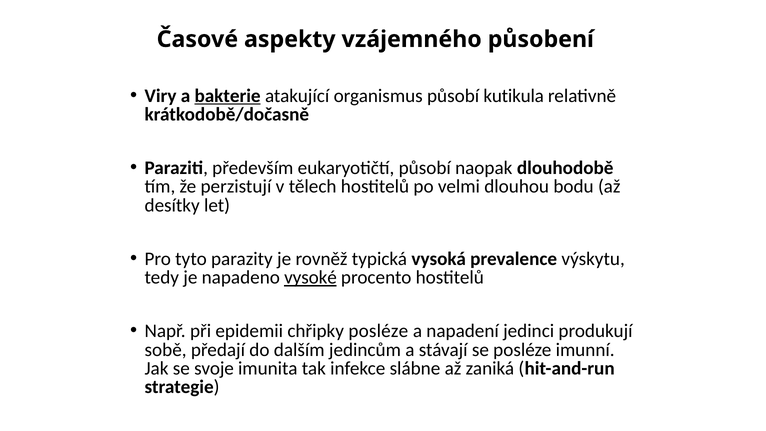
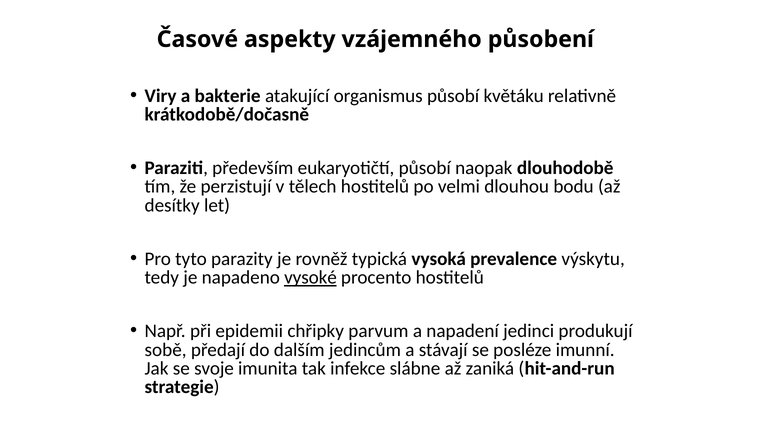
bakterie underline: present -> none
kutikula: kutikula -> květáku
chřipky posléze: posléze -> parvum
